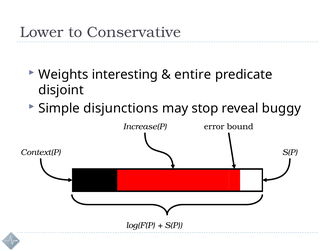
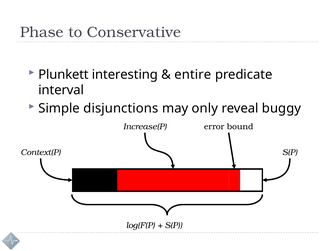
Lower: Lower -> Phase
Weights: Weights -> Plunkett
disjoint: disjoint -> interval
stop: stop -> only
